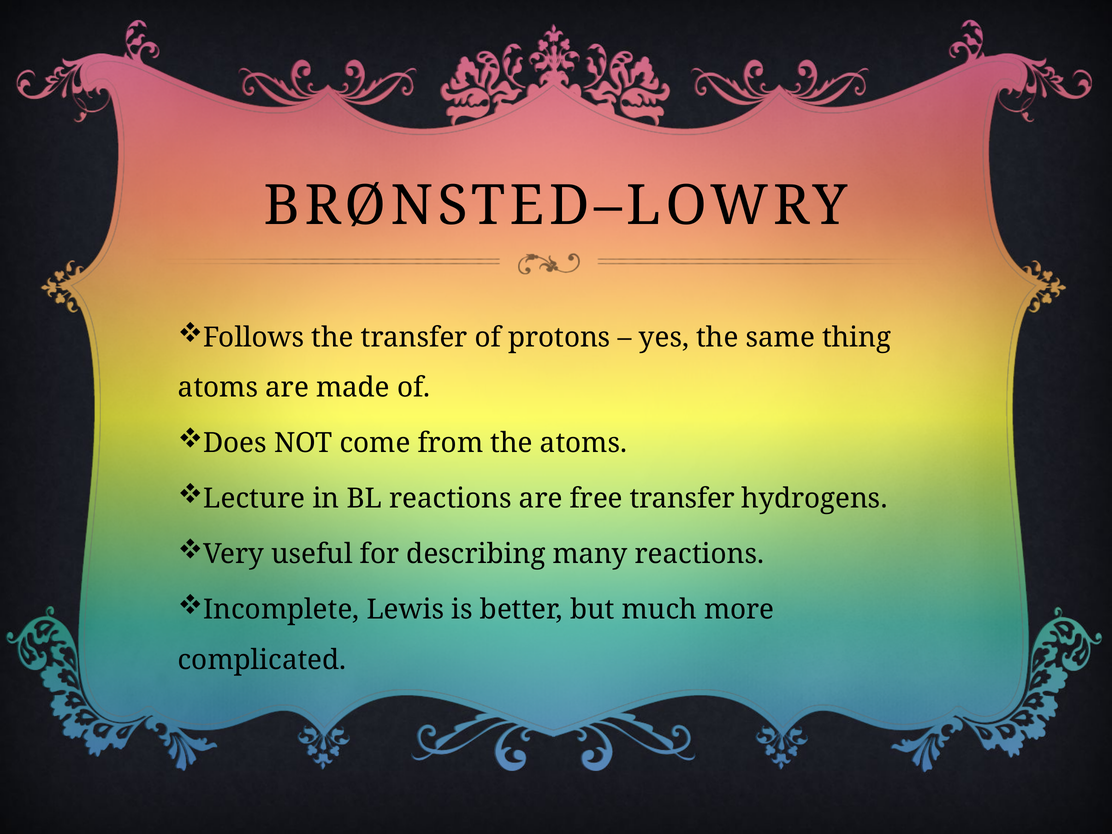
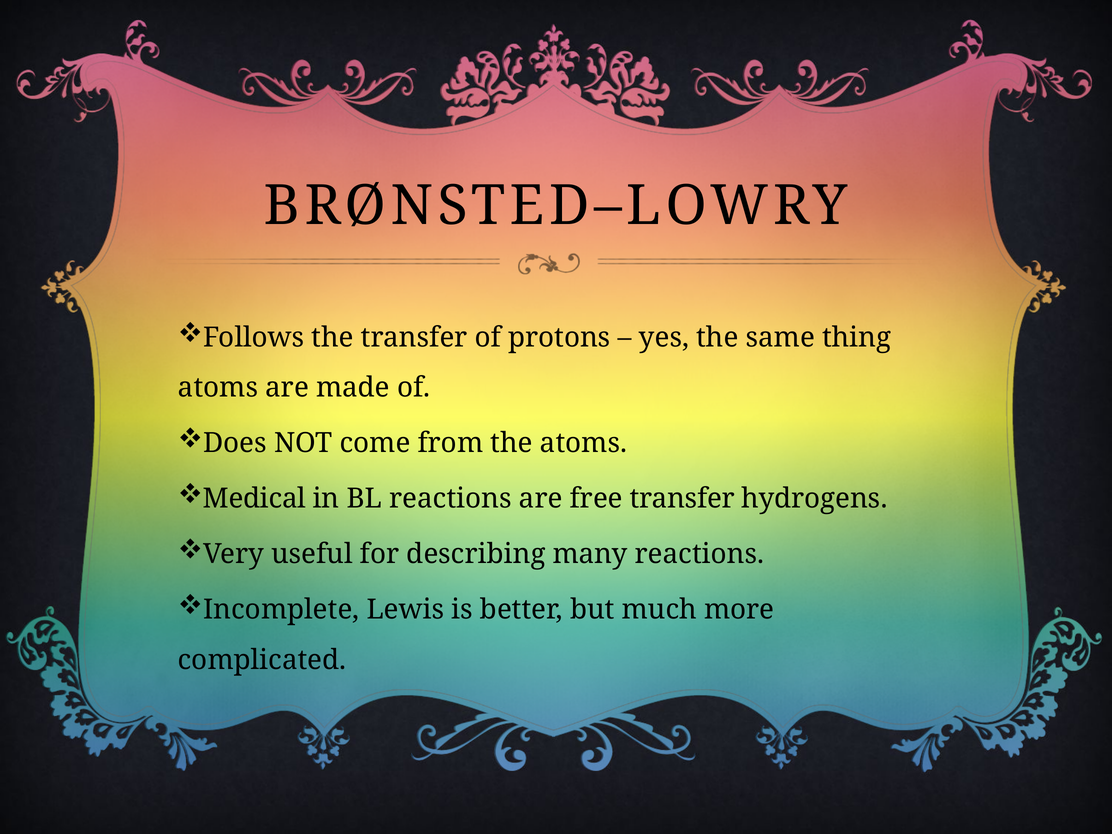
Lecture: Lecture -> Medical
